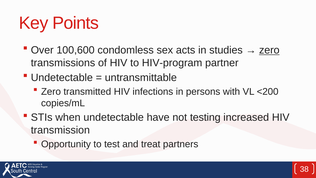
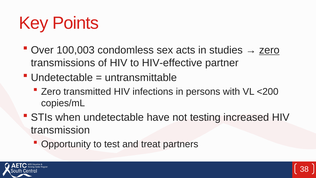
100,600: 100,600 -> 100,003
HIV-program: HIV-program -> HIV-effective
